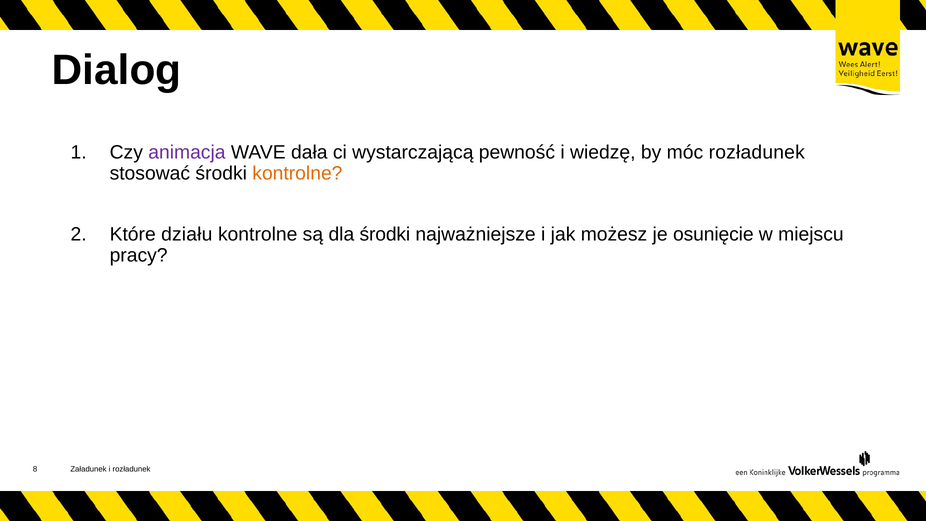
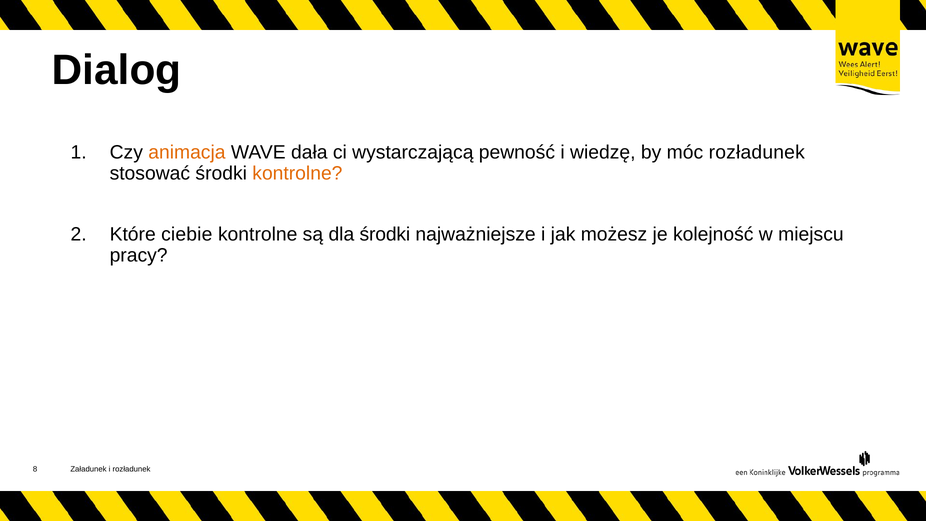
animacja colour: purple -> orange
działu: działu -> ciebie
osunięcie: osunięcie -> kolejność
